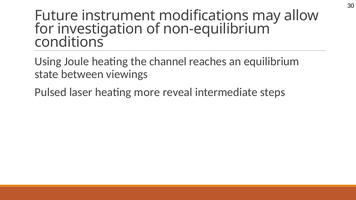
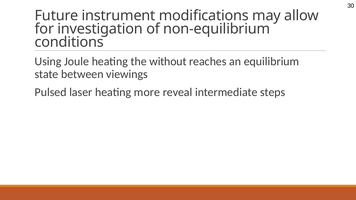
channel: channel -> without
